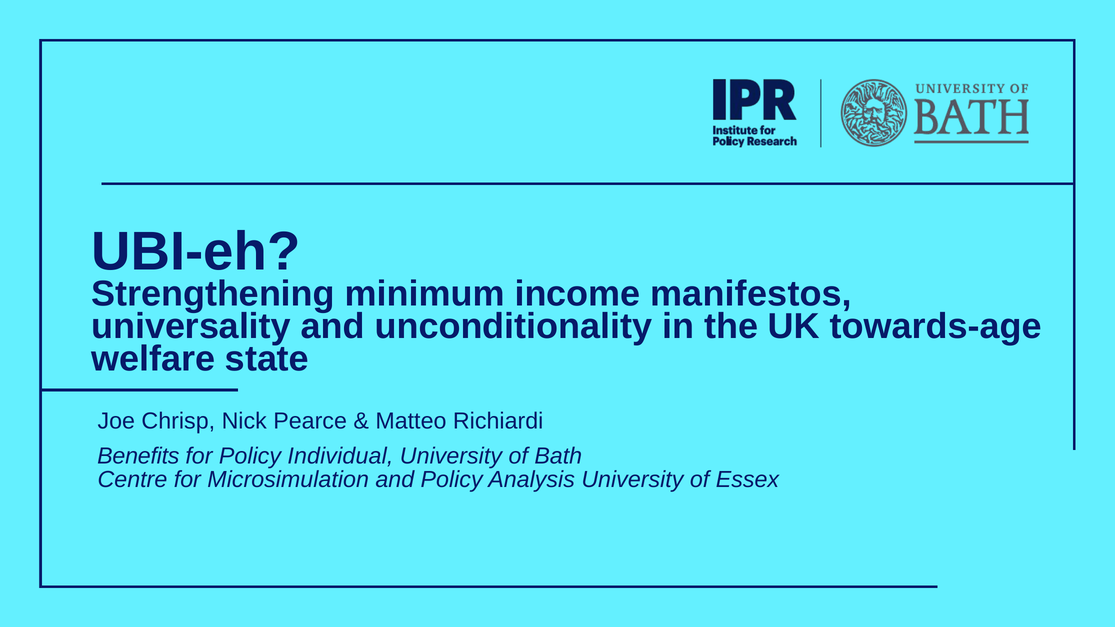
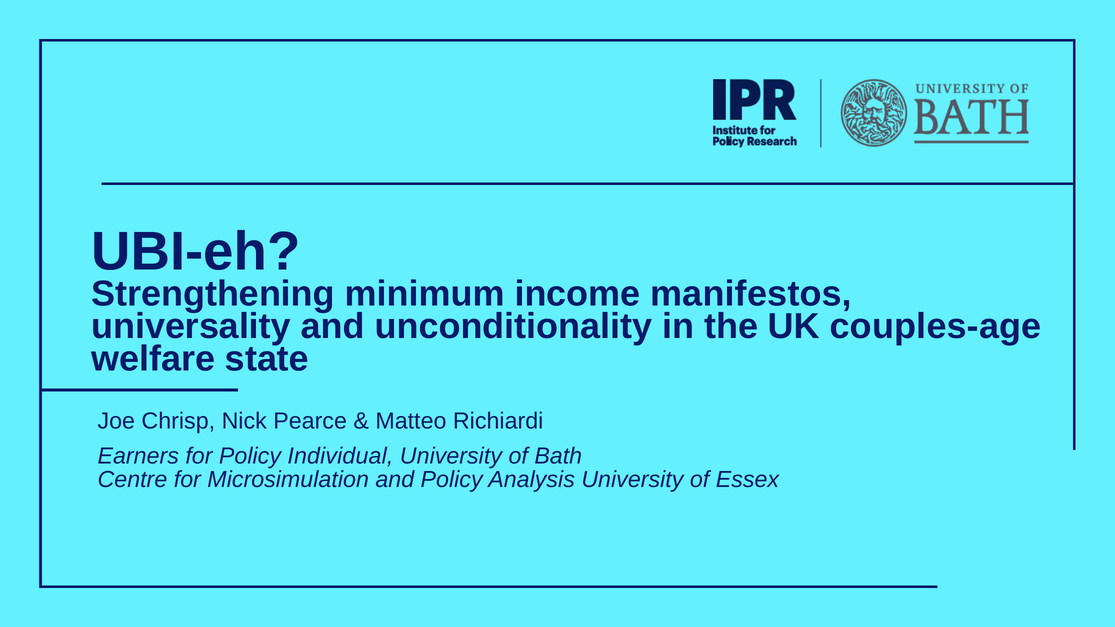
towards-age: towards-age -> couples-age
Benefits: Benefits -> Earners
